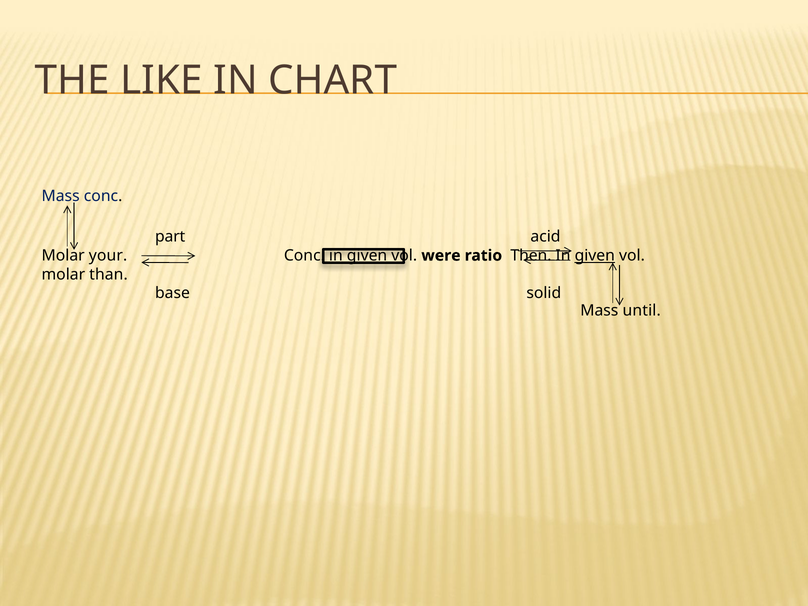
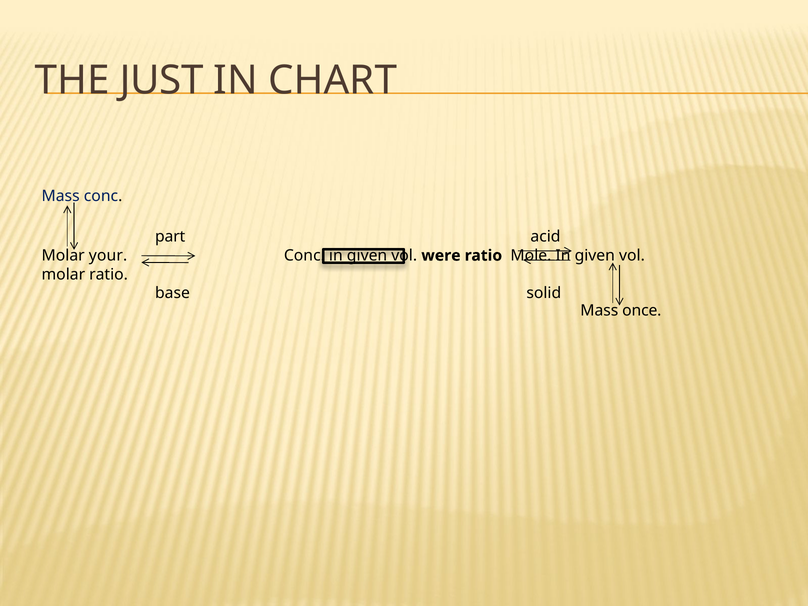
LIKE: LIKE -> JUST
Then: Then -> Mole
given at (595, 256) underline: present -> none
molar than: than -> ratio
until: until -> once
